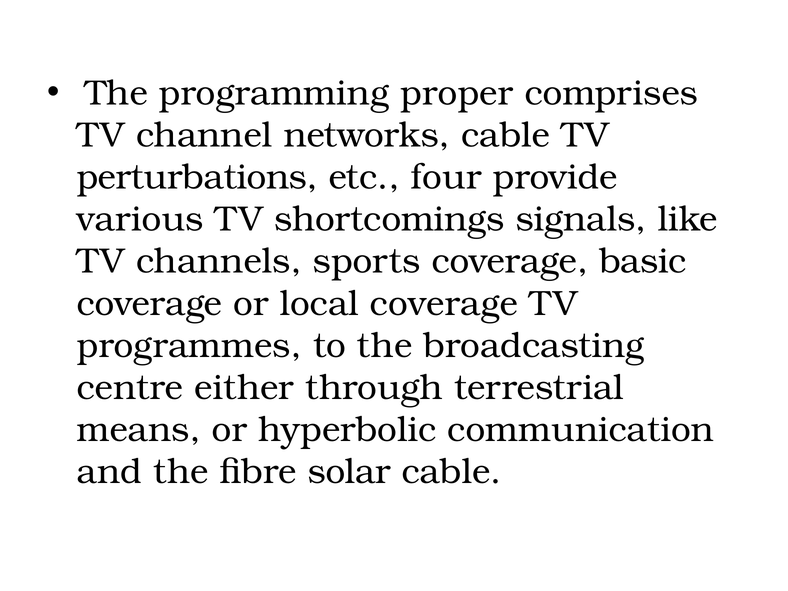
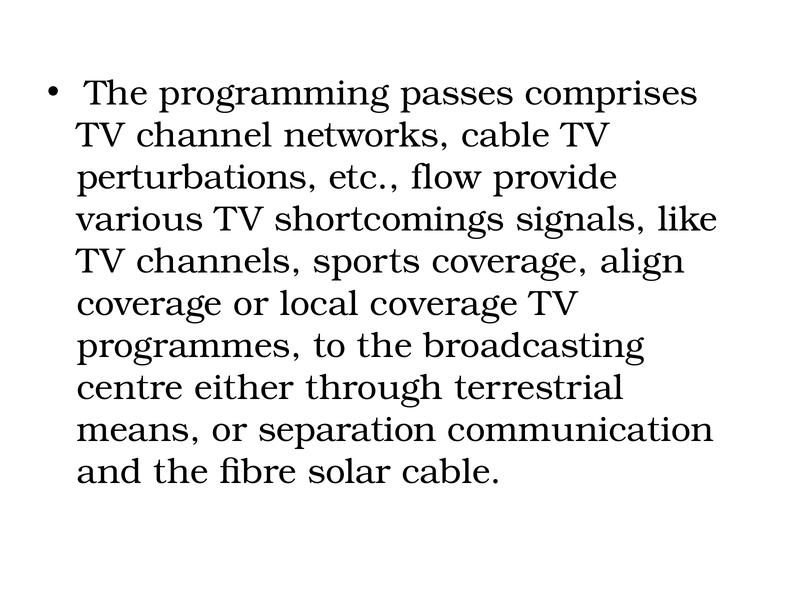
proper: proper -> passes
four: four -> flow
basic: basic -> align
hyperbolic: hyperbolic -> separation
